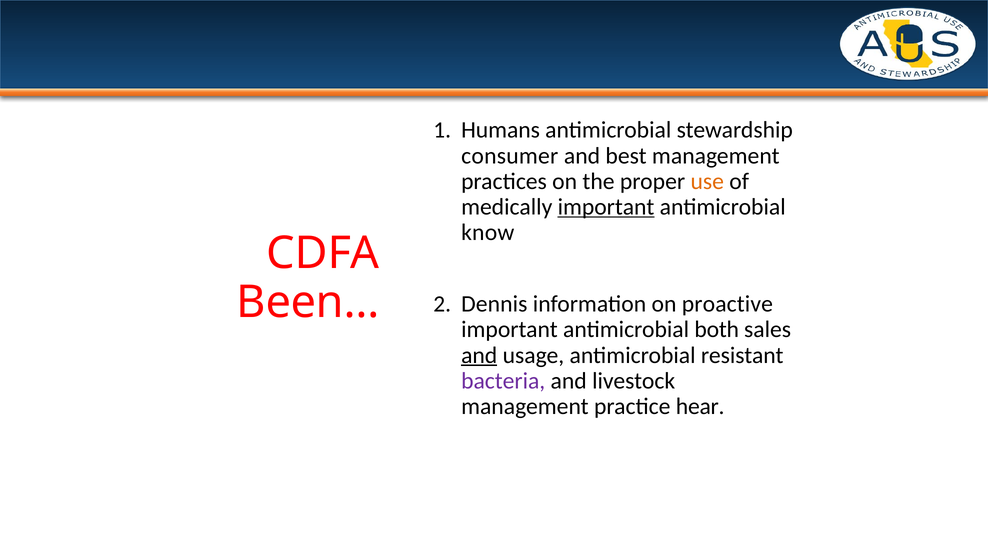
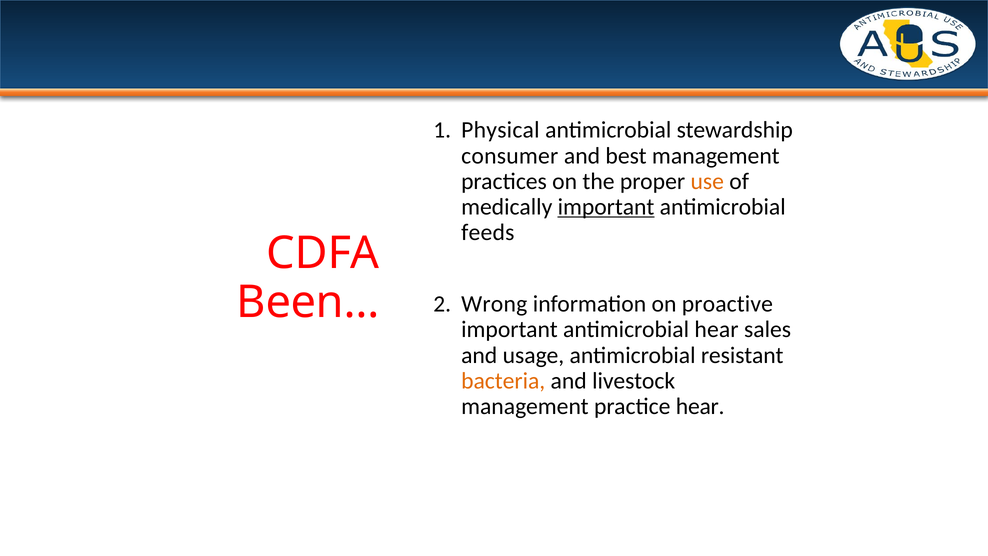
Humans: Humans -> Physical
know: know -> feeds
Dennis: Dennis -> Wrong
antimicrobial both: both -> hear
and at (479, 355) underline: present -> none
bacteria colour: purple -> orange
